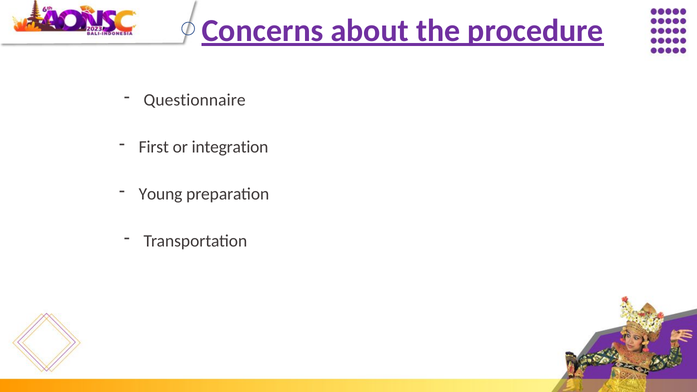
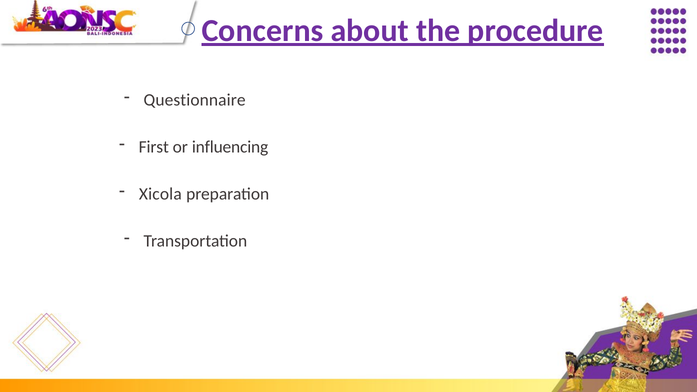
integration: integration -> influencing
Young: Young -> Xicola
